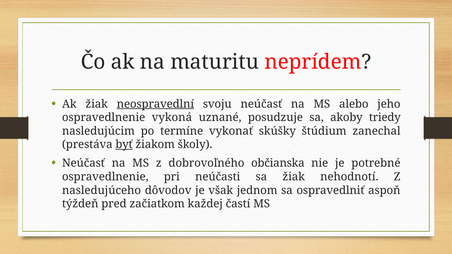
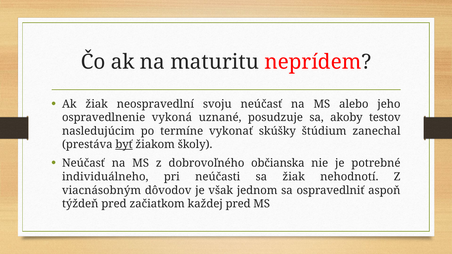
neospravedlní underline: present -> none
triedy: triedy -> testov
ospravedlnenie at (105, 177): ospravedlnenie -> individuálneho
nasledujúceho: nasledujúceho -> viacnásobným
každej častí: častí -> pred
